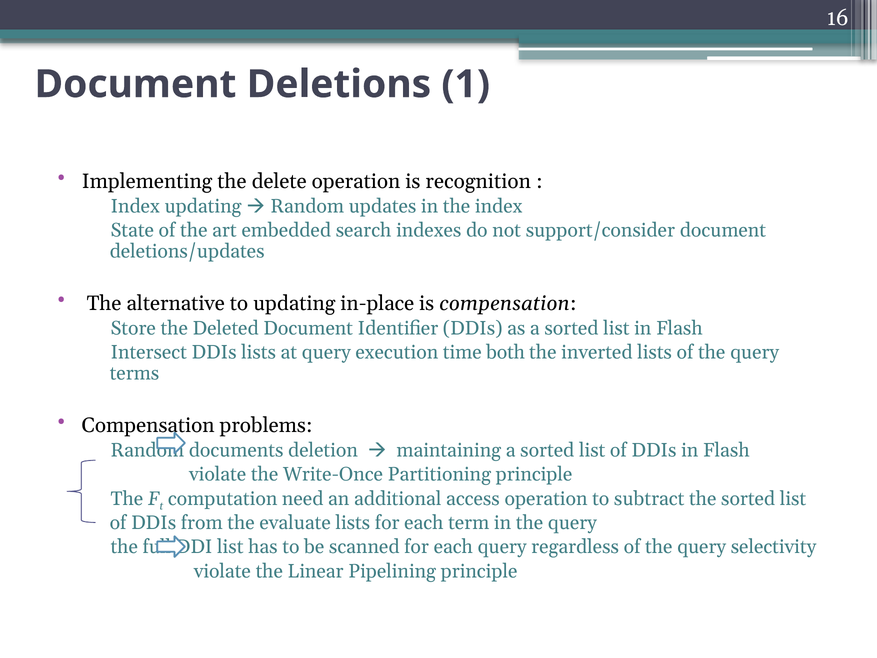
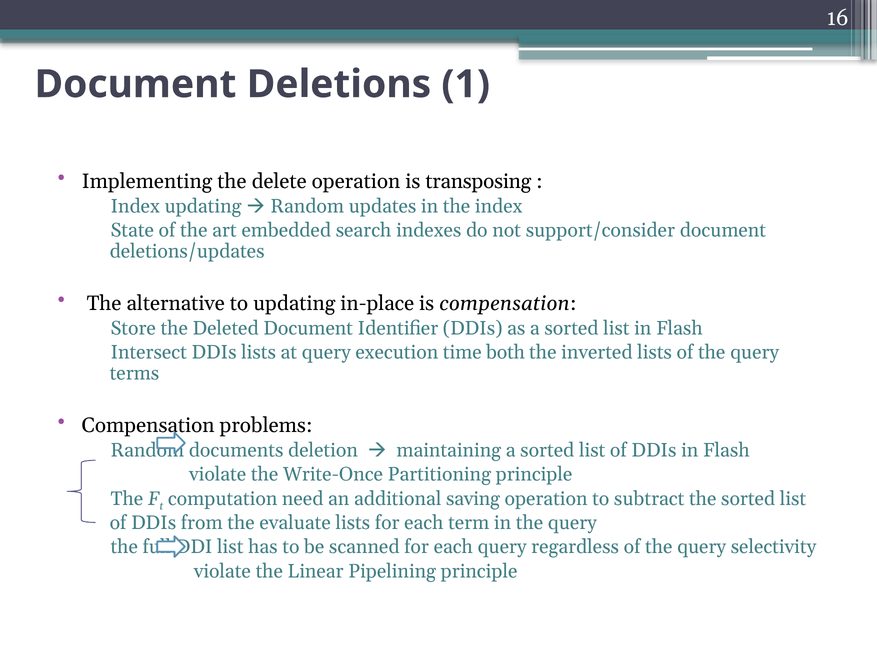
recognition: recognition -> transposing
access: access -> saving
